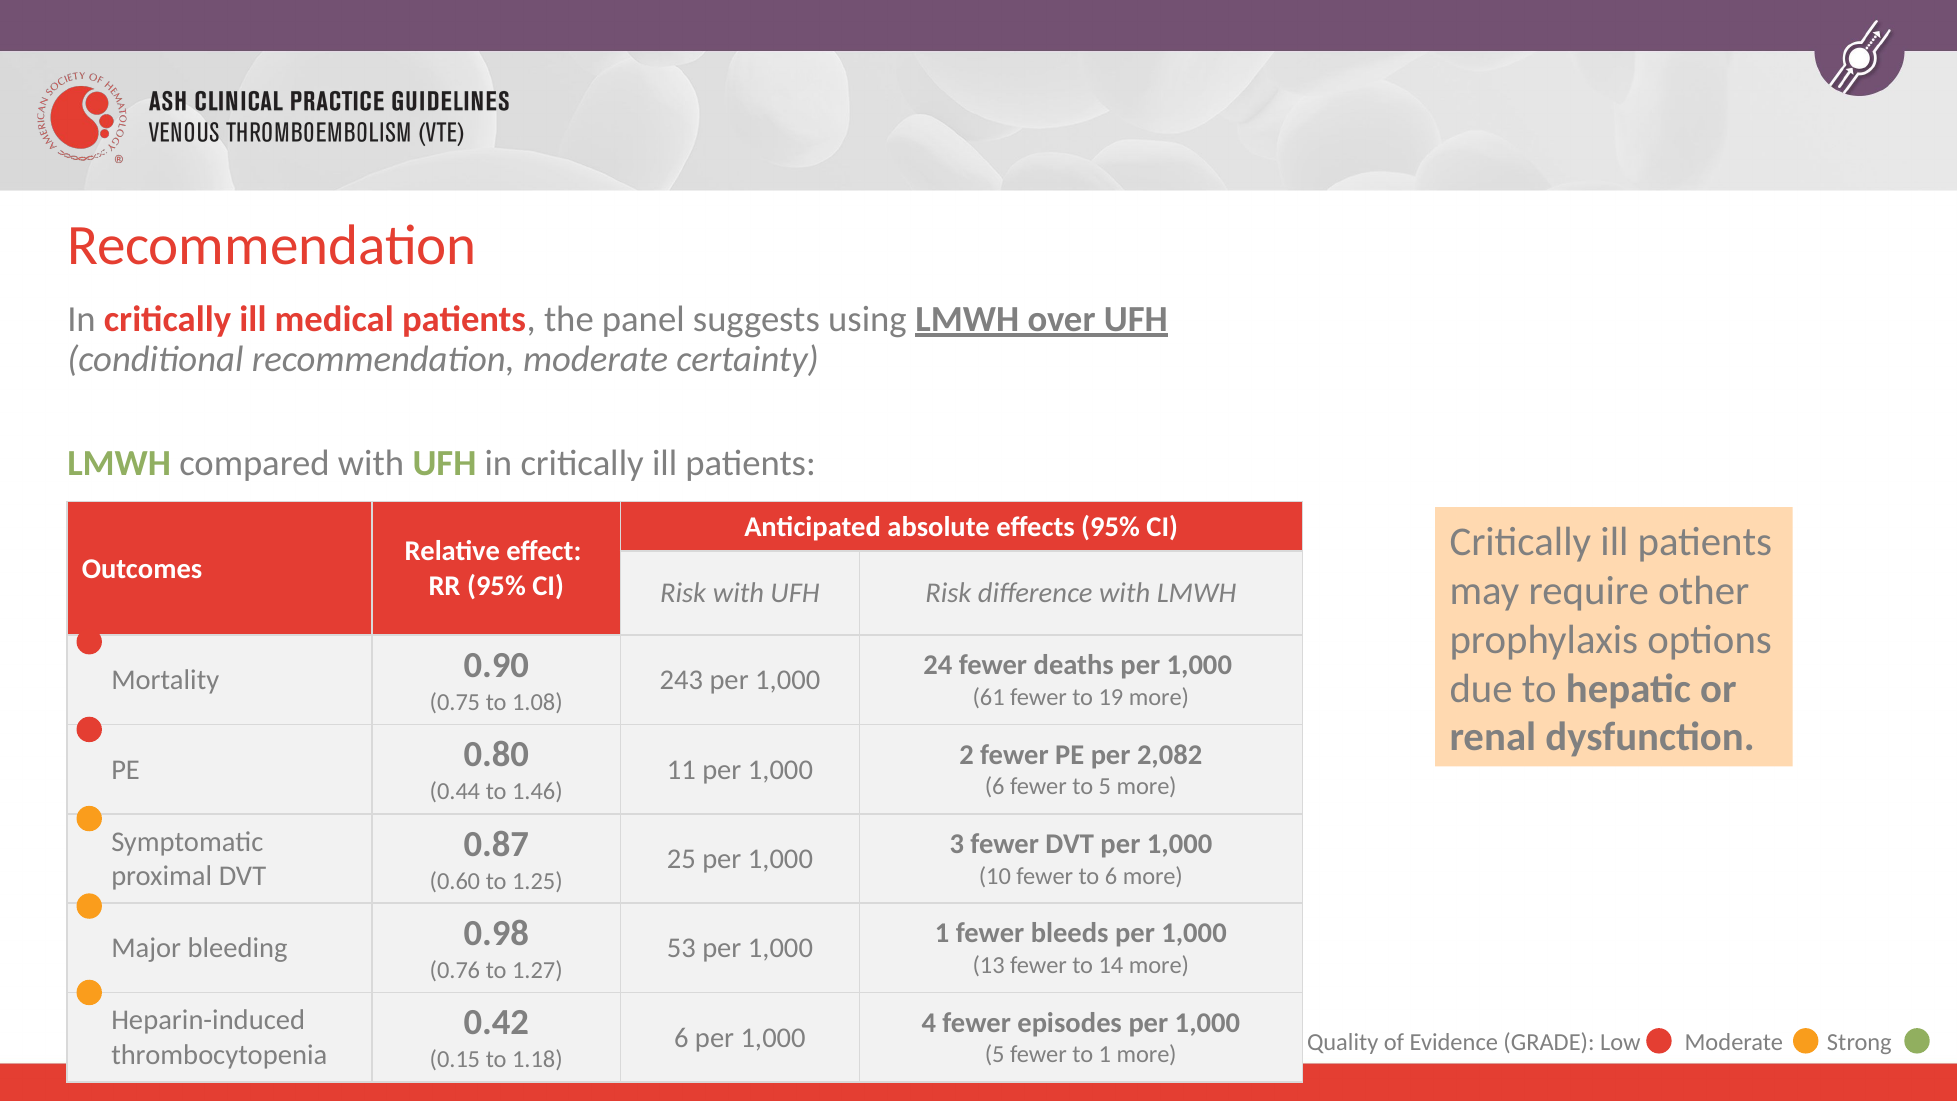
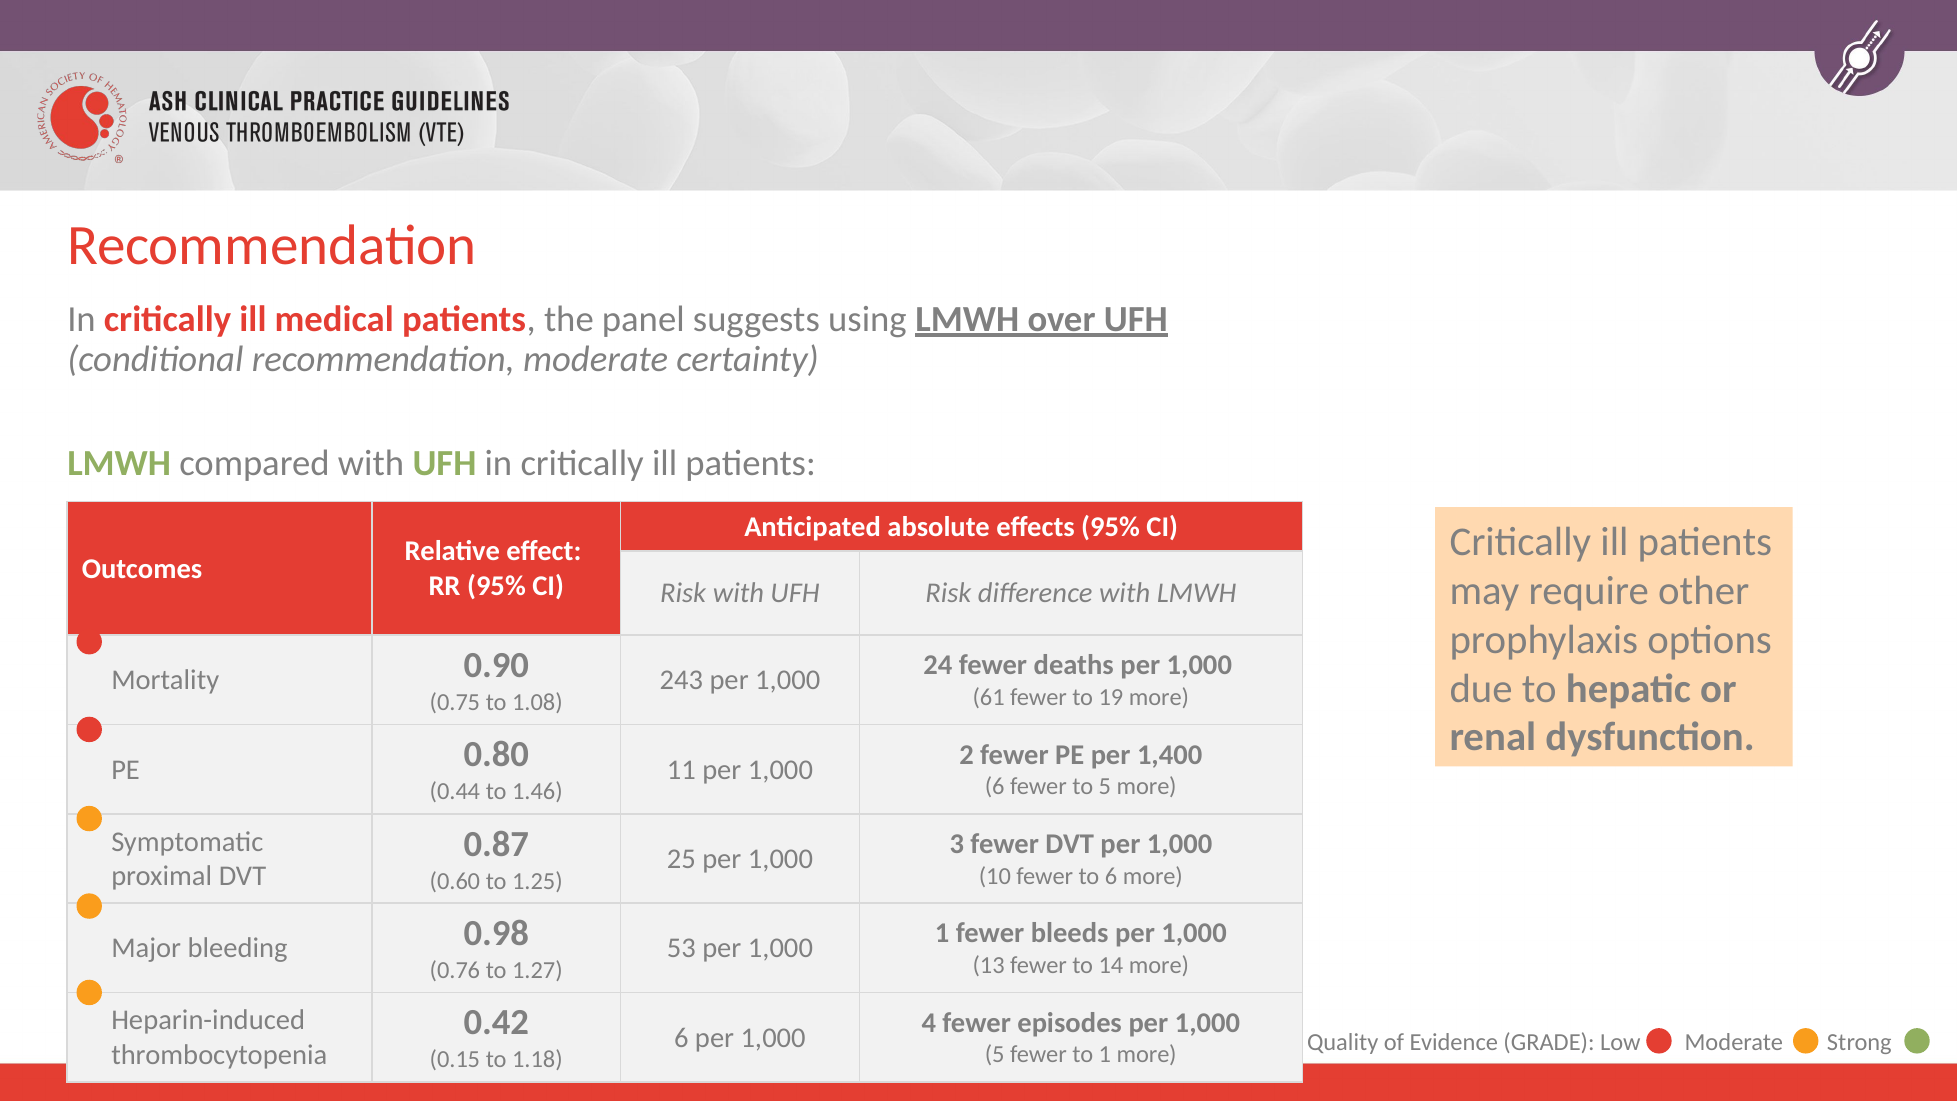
2,082: 2,082 -> 1,400
